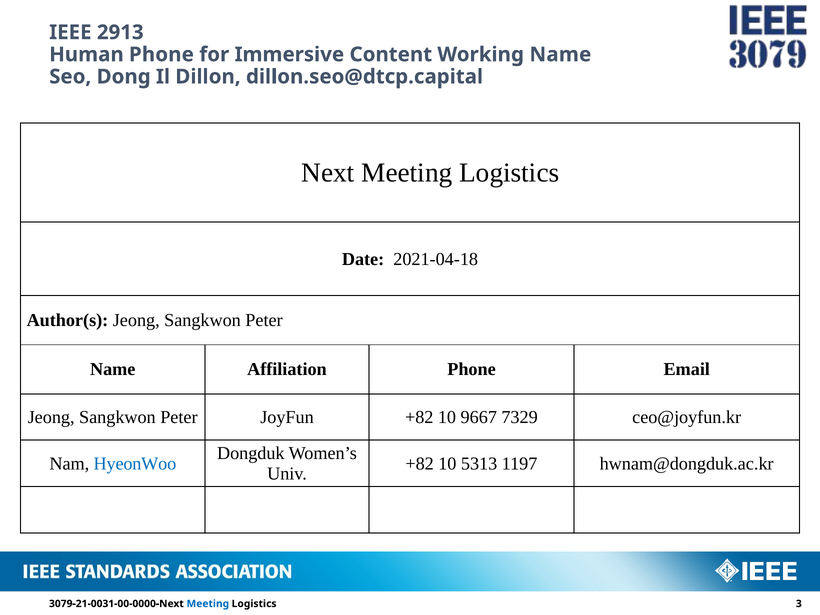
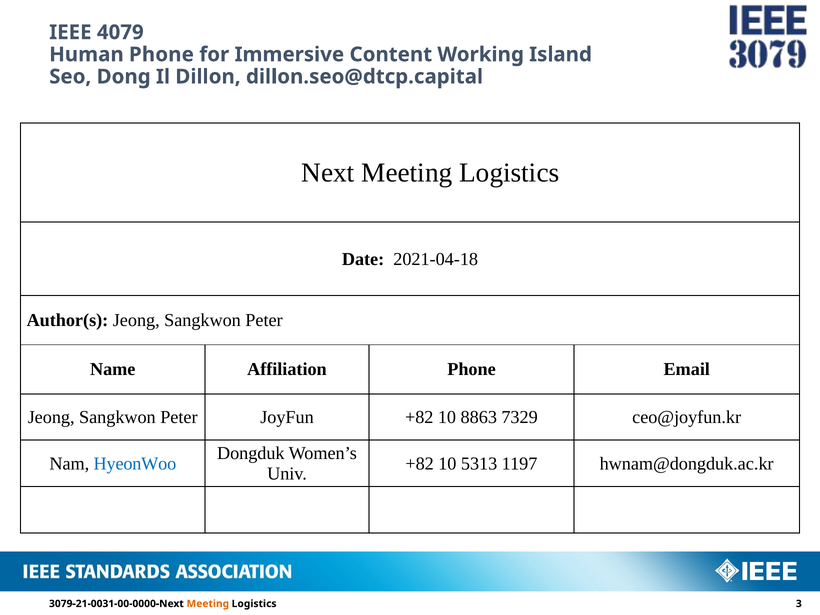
2913: 2913 -> 4079
Working Name: Name -> Island
9667: 9667 -> 8863
Meeting at (208, 604) colour: blue -> orange
